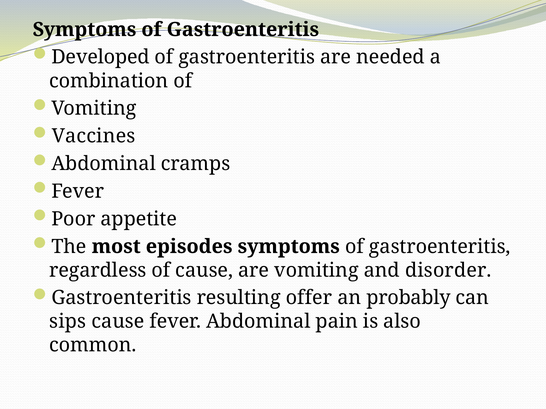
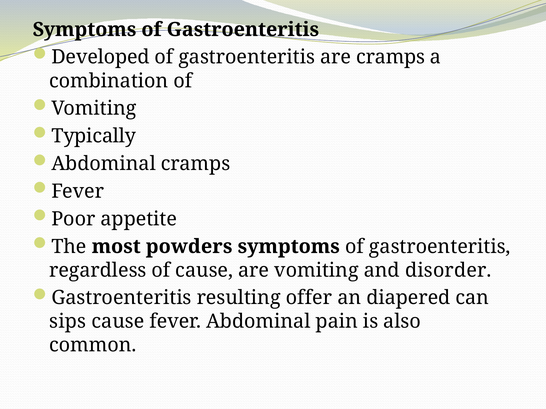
are needed: needed -> cramps
Vaccines: Vaccines -> Typically
episodes: episodes -> powders
probably: probably -> diapered
